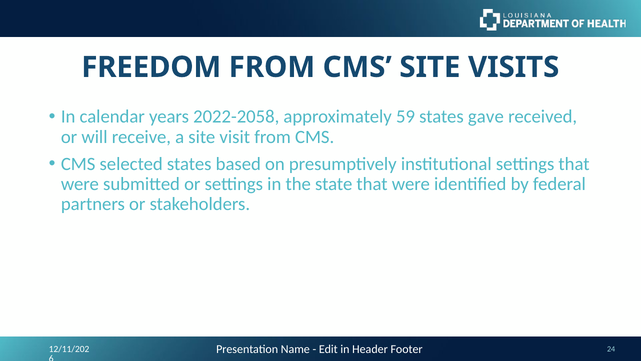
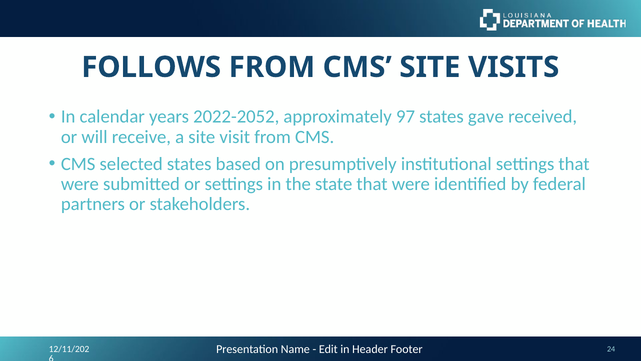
FREEDOM: FREEDOM -> FOLLOWS
2022-2058: 2022-2058 -> 2022-2052
59: 59 -> 97
